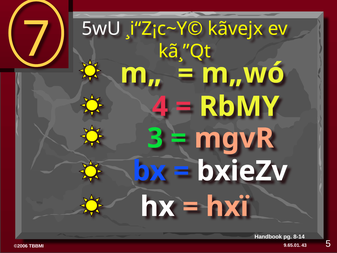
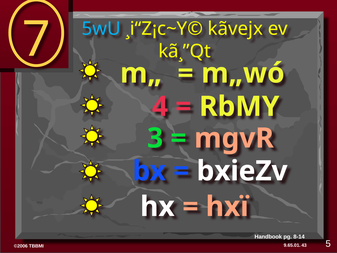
5wU colour: white -> light blue
